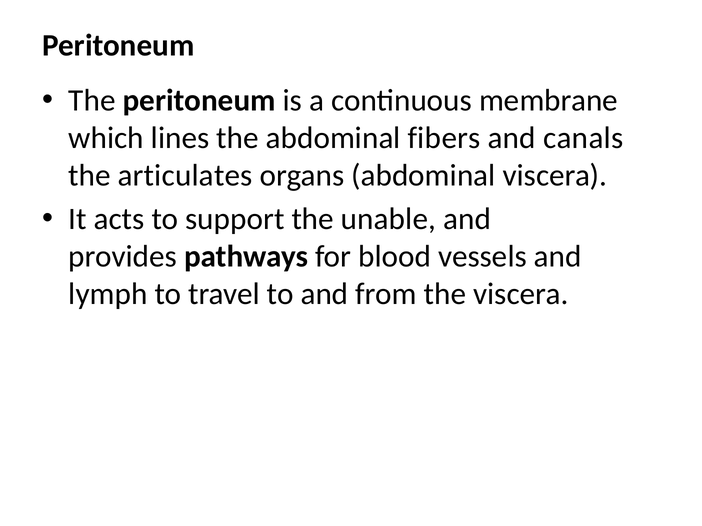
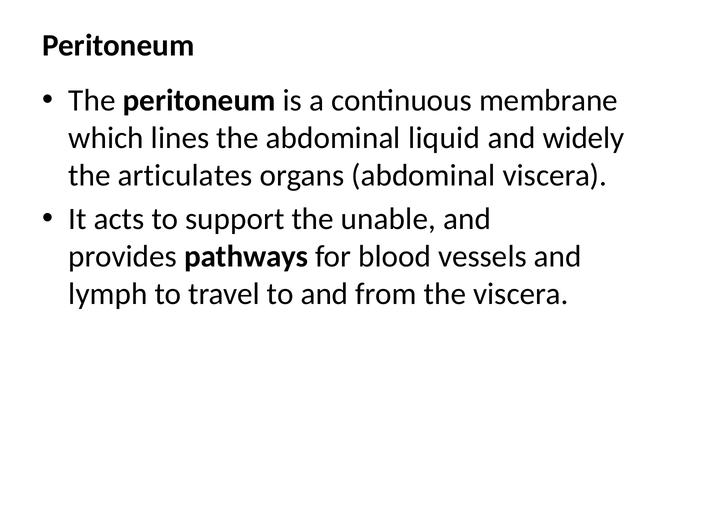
fibers: fibers -> liquid
canals: canals -> widely
